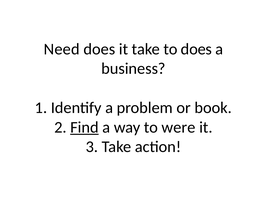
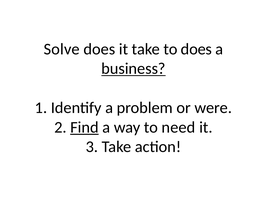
Need: Need -> Solve
business underline: none -> present
book: book -> were
were: were -> need
